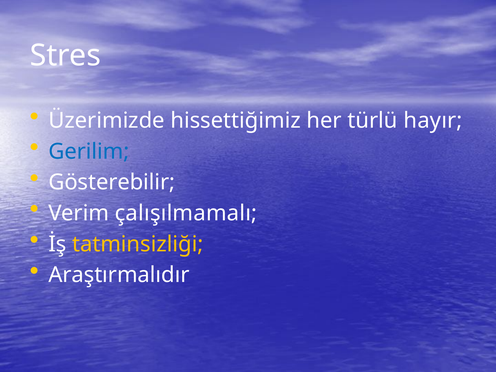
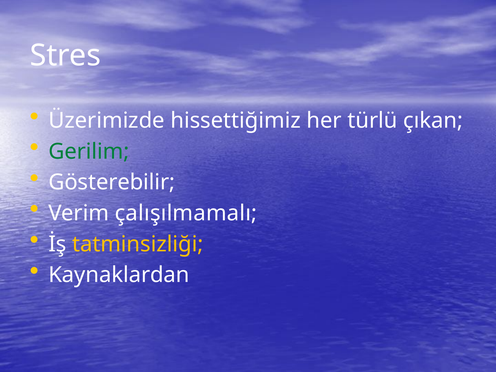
hayır: hayır -> çıkan
Gerilim colour: blue -> green
Araştırmalıdır: Araştırmalıdır -> Kaynaklardan
